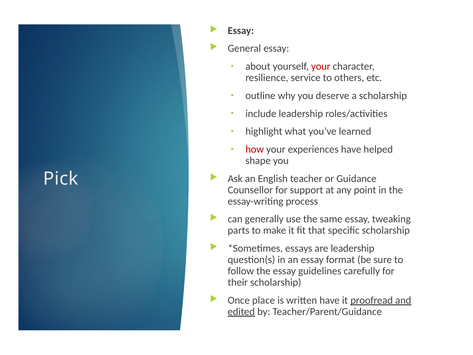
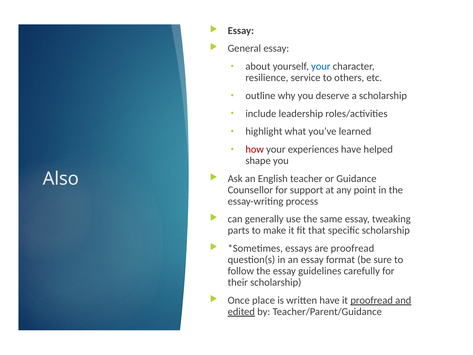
your at (321, 66) colour: red -> blue
Pick: Pick -> Also
are leadership: leadership -> proofread
